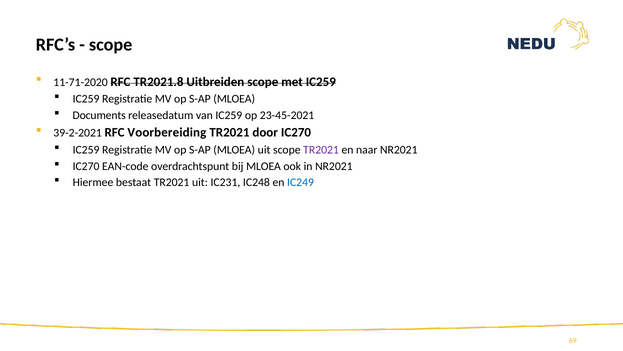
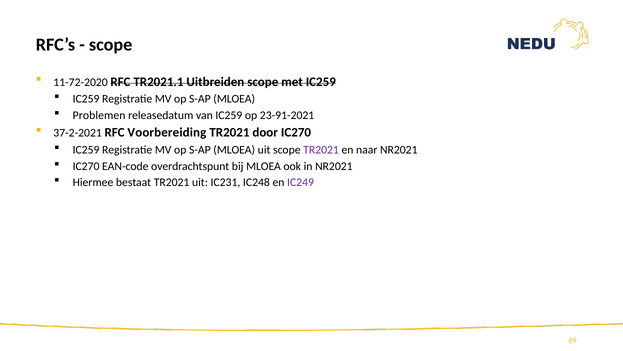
11-71-2020: 11-71-2020 -> 11-72-2020
TR2021.8: TR2021.8 -> TR2021.1
Documents: Documents -> Problemen
23-45-2021: 23-45-2021 -> 23-91-2021
39-2-2021: 39-2-2021 -> 37-2-2021
IC249 colour: blue -> purple
